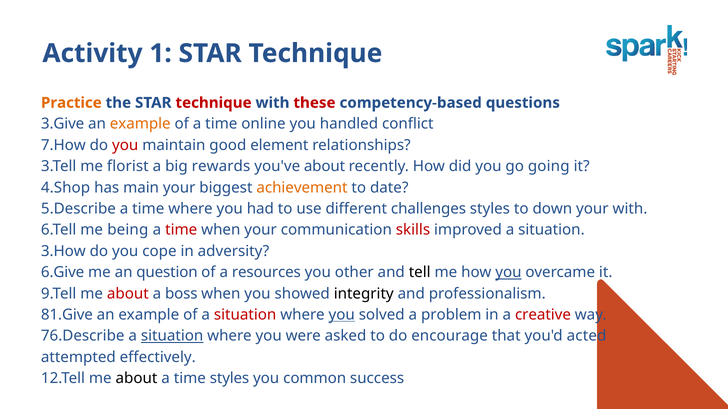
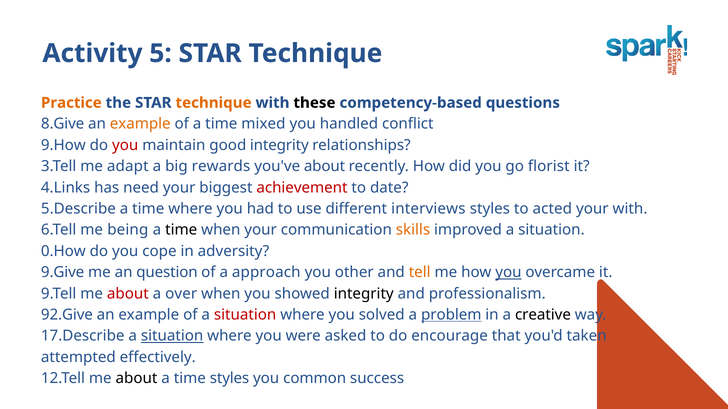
1: 1 -> 5
technique at (214, 103) colour: red -> orange
these colour: red -> black
3.Give: 3.Give -> 8.Give
online: online -> mixed
7.How: 7.How -> 9.How
good element: element -> integrity
florist: florist -> adapt
going: going -> florist
4.Shop: 4.Shop -> 4.Links
main: main -> need
achievement colour: orange -> red
challenges: challenges -> interviews
down: down -> acted
time at (181, 230) colour: red -> black
skills colour: red -> orange
3.How: 3.How -> 0.How
6.Give: 6.Give -> 9.Give
resources: resources -> approach
tell colour: black -> orange
boss: boss -> over
81.Give: 81.Give -> 92.Give
you at (342, 315) underline: present -> none
problem underline: none -> present
creative colour: red -> black
76.Describe: 76.Describe -> 17.Describe
acted: acted -> taken
